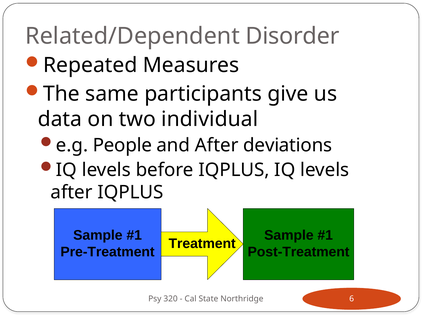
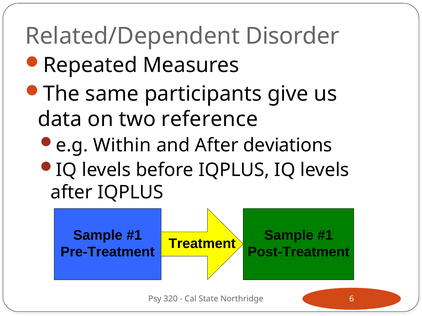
individual: individual -> reference
People: People -> Within
